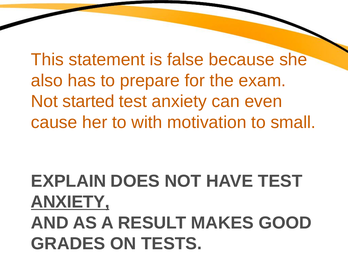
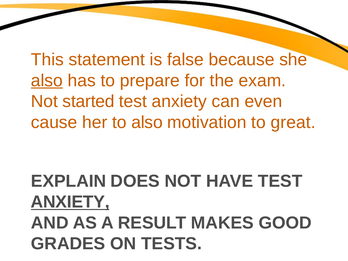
also at (47, 81) underline: none -> present
to with: with -> also
small: small -> great
